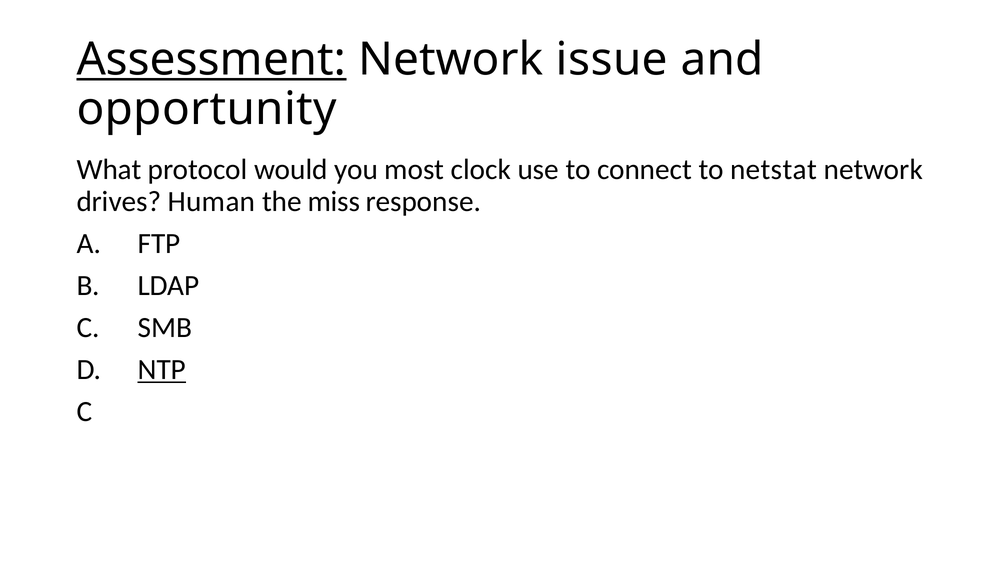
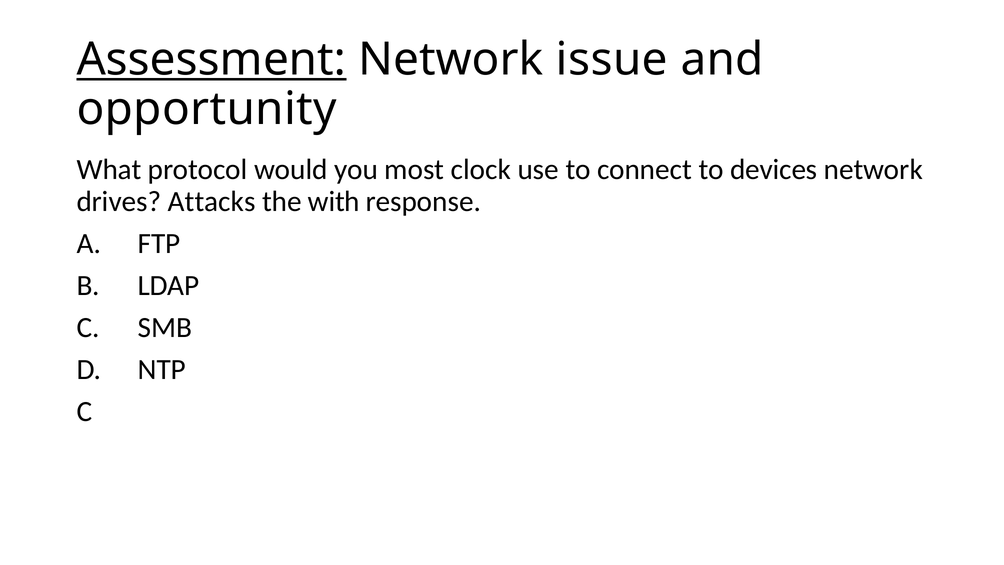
netstat: netstat -> devices
Human: Human -> Attacks
miss: miss -> with
NTP underline: present -> none
